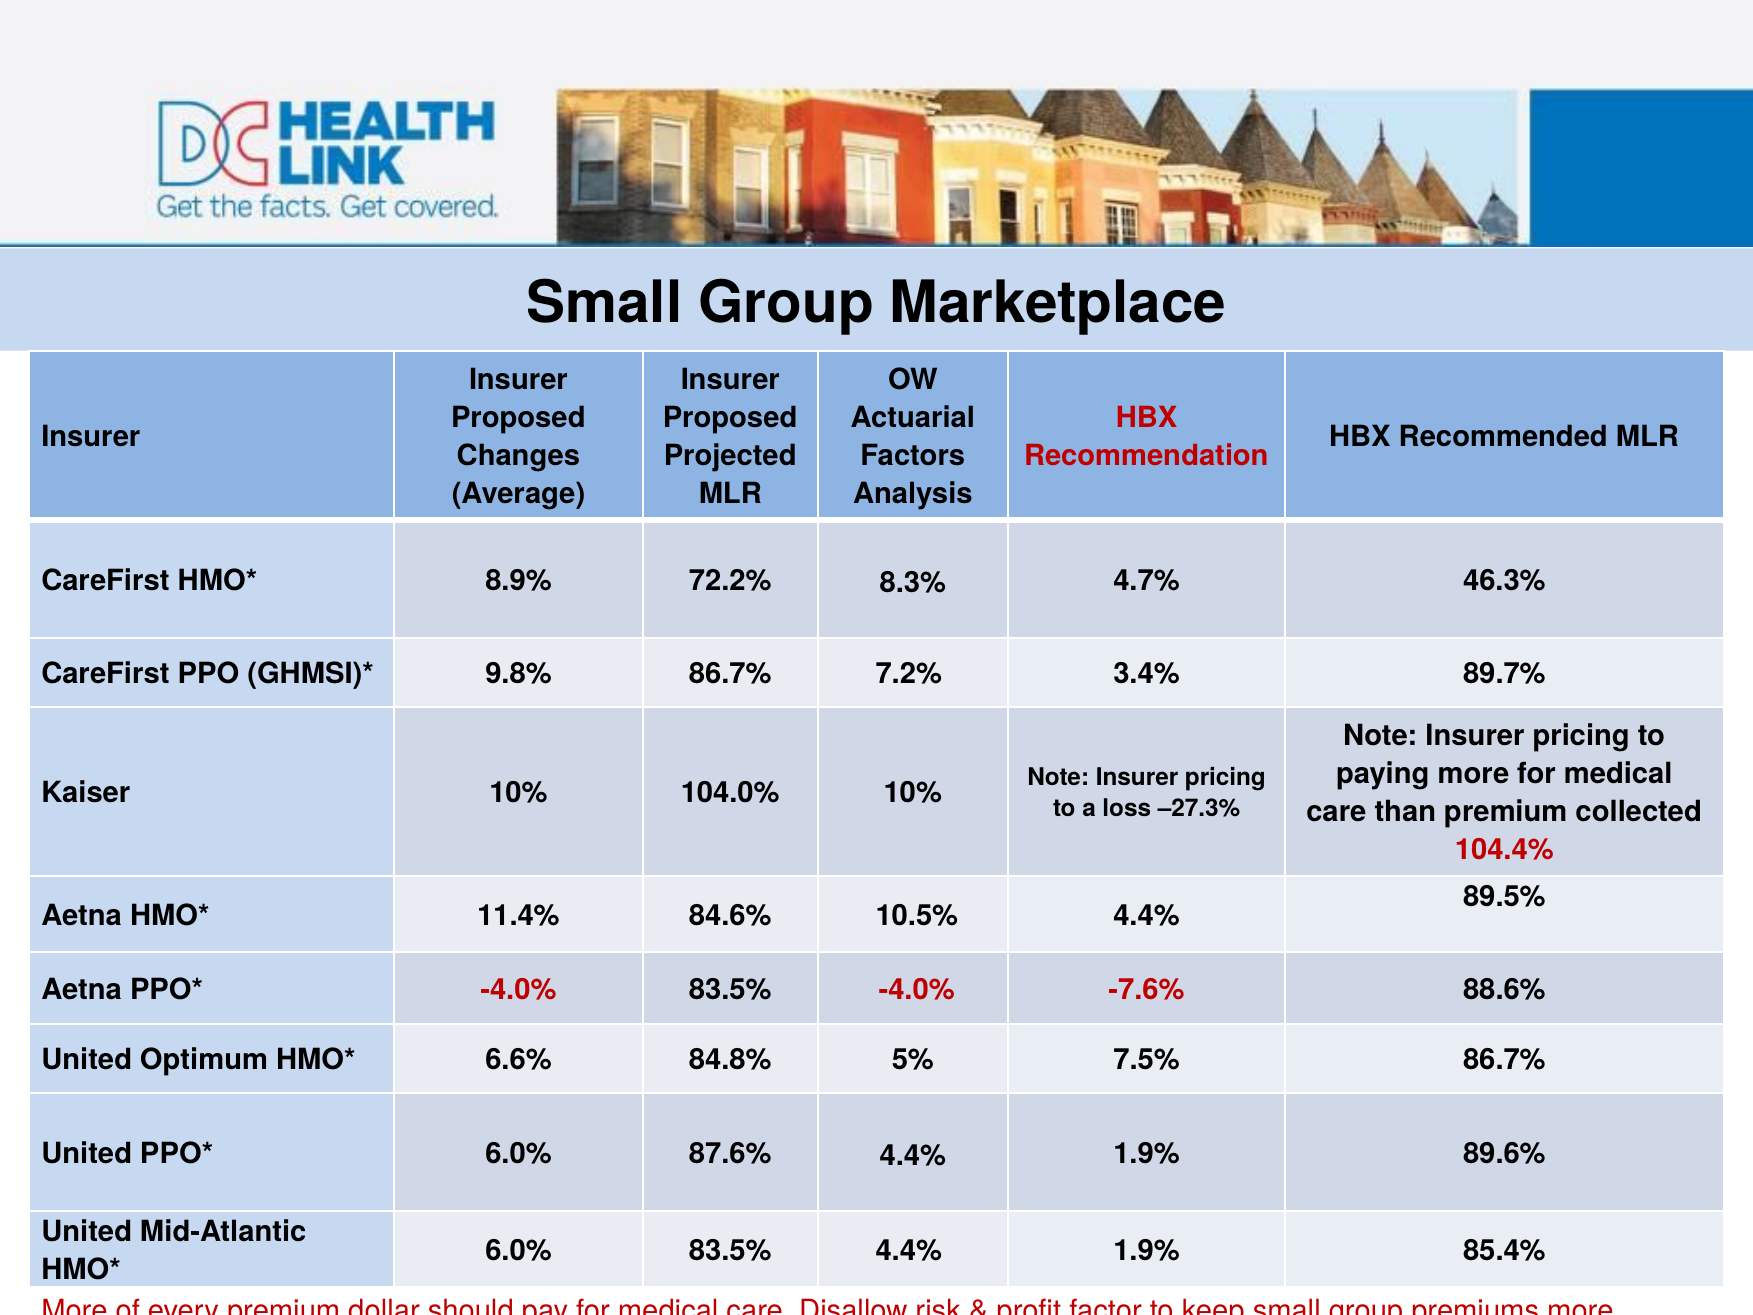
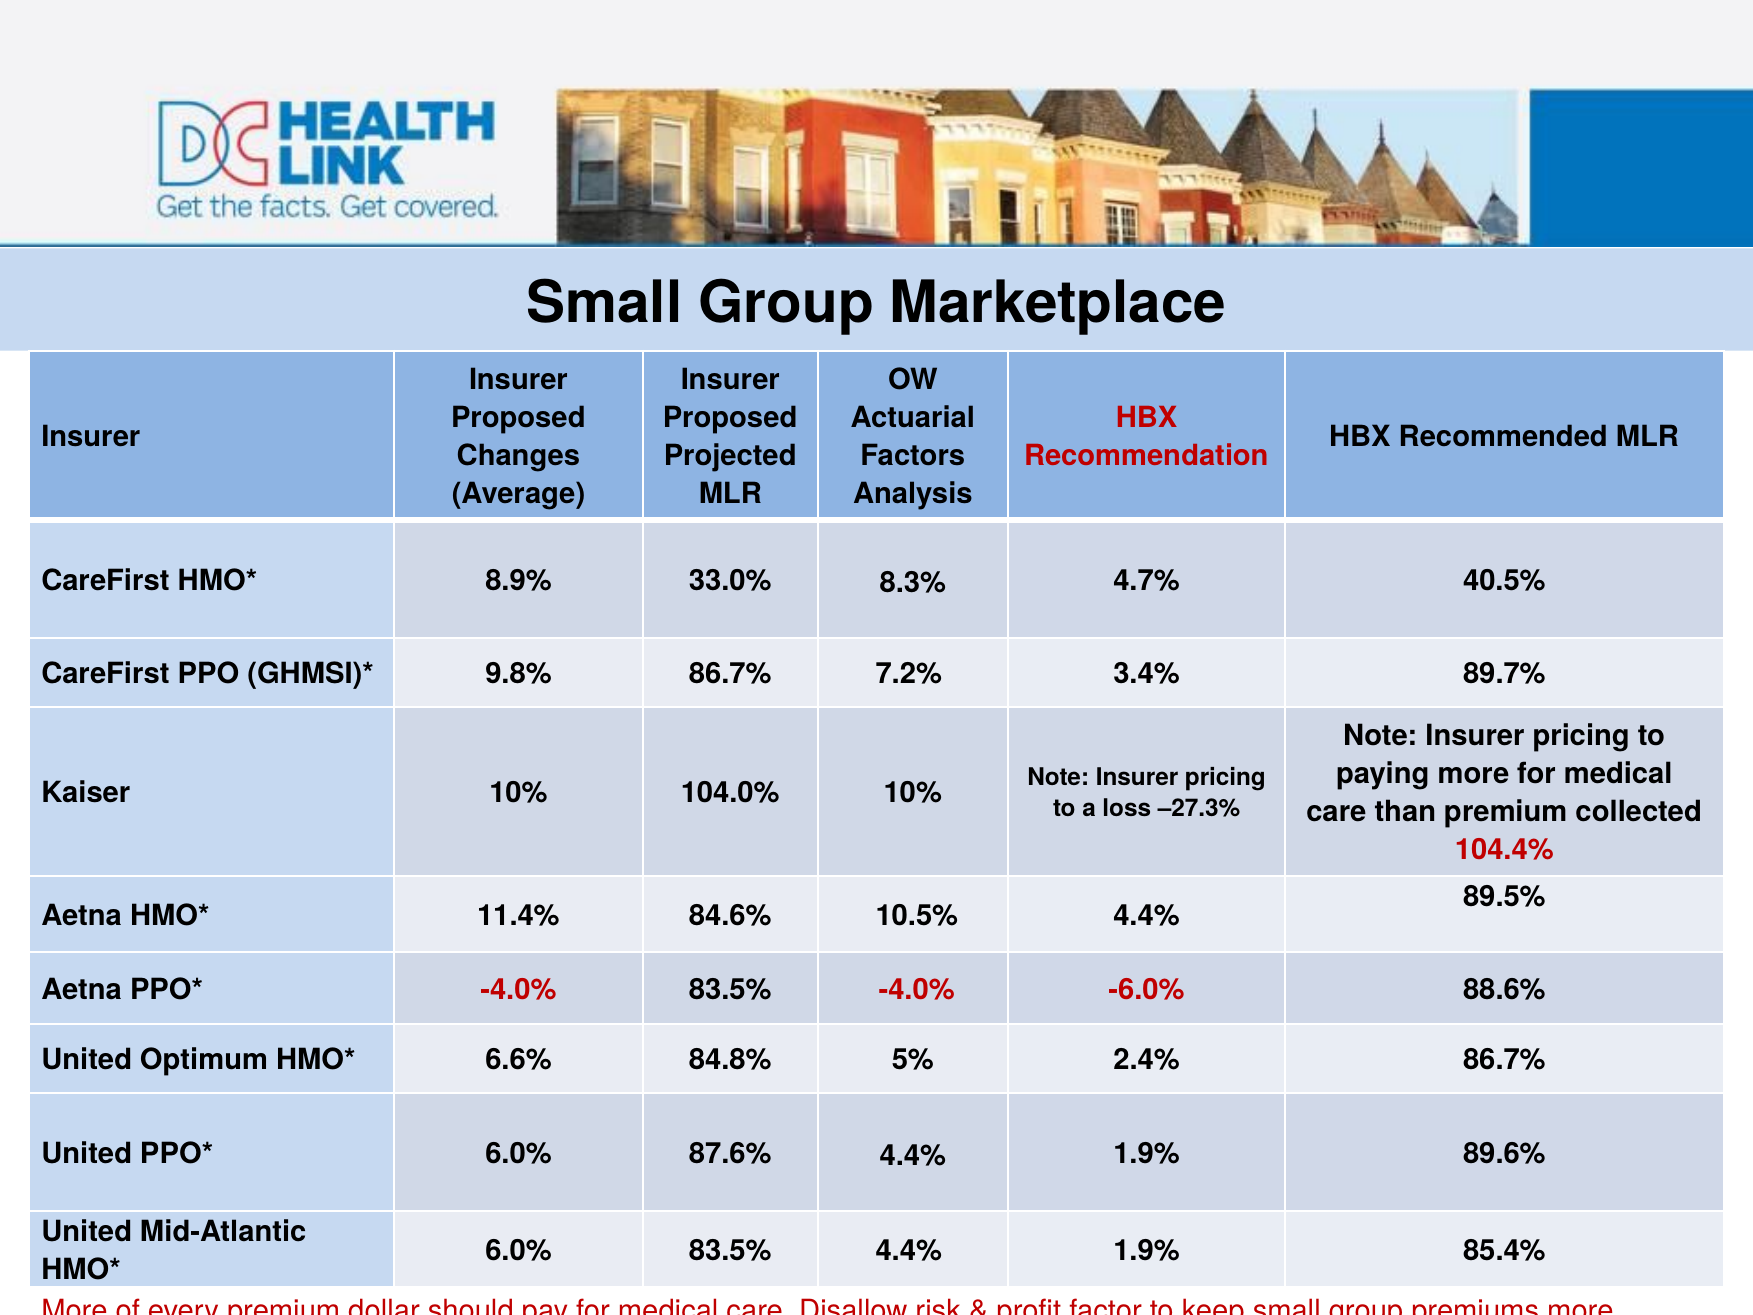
72.2%: 72.2% -> 33.0%
46.3%: 46.3% -> 40.5%
-7.6%: -7.6% -> -6.0%
7.5%: 7.5% -> 2.4%
